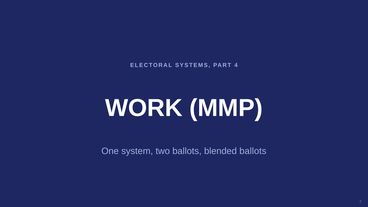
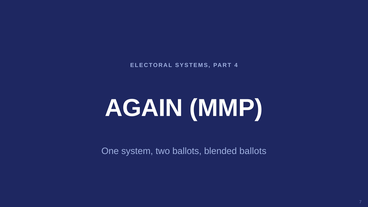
WORK: WORK -> AGAIN
